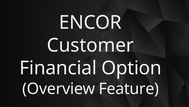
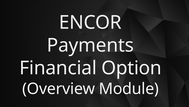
Customer: Customer -> Payments
Feature: Feature -> Module
